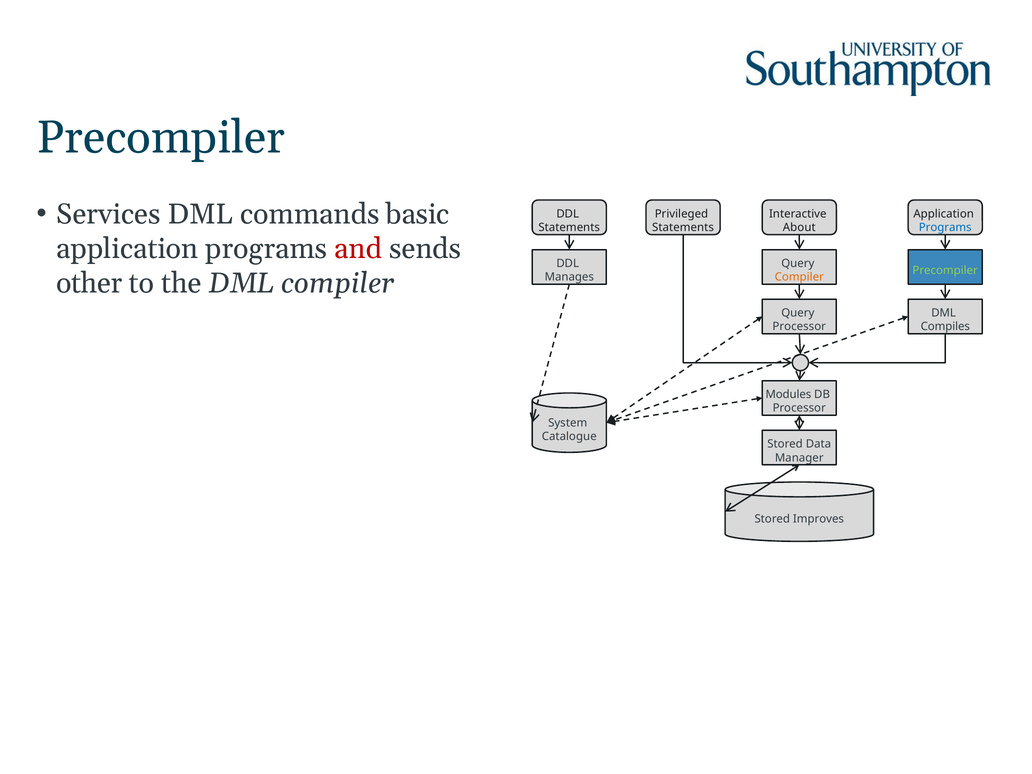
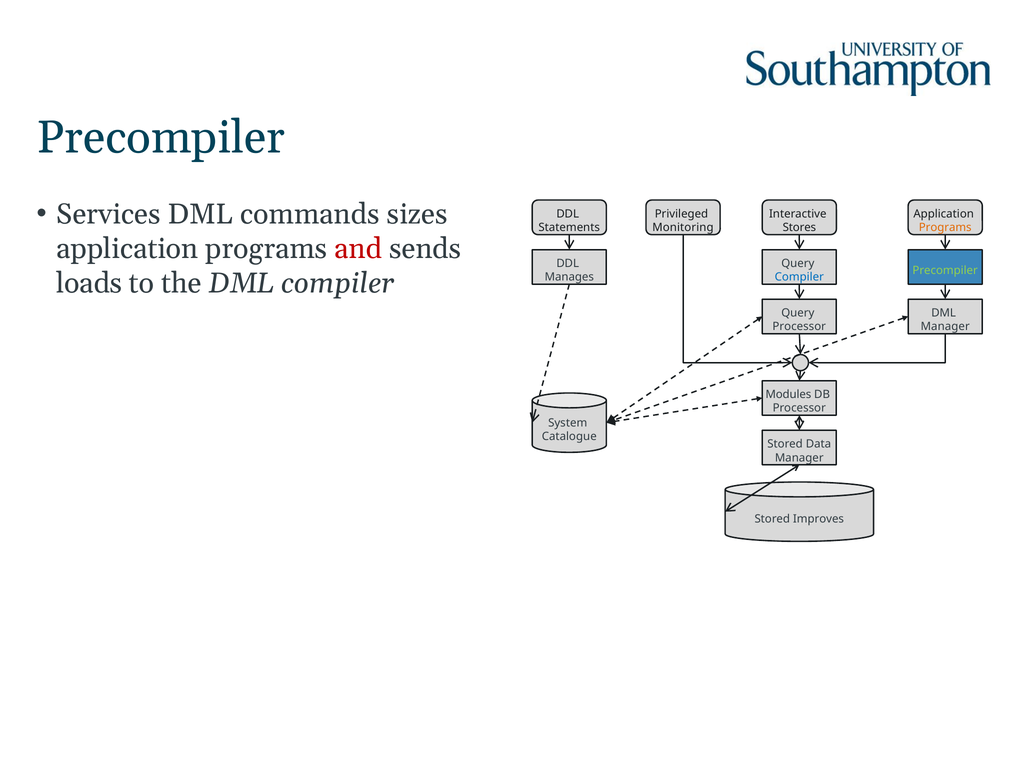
basic: basic -> sizes
Statements at (683, 228): Statements -> Monitoring
About: About -> Stores
Programs at (945, 228) colour: blue -> orange
Compiler at (799, 277) colour: orange -> blue
other: other -> loads
Compiles at (945, 327): Compiles -> Manager
